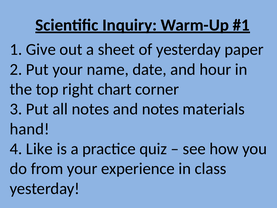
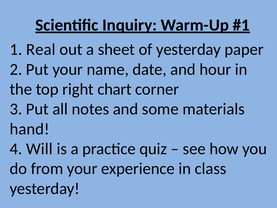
Give: Give -> Real
and notes: notes -> some
Like: Like -> Will
